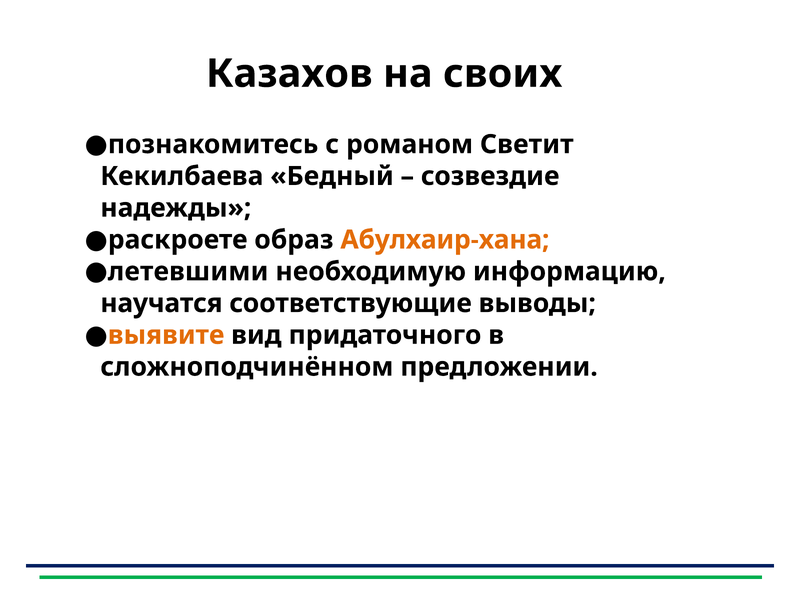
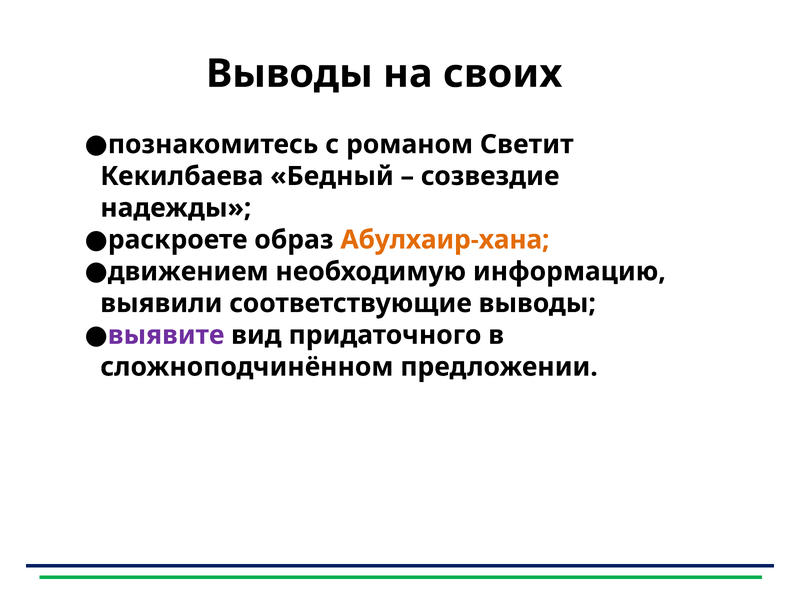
Казахов at (289, 74): Казахов -> Выводы
летевшими: летевшими -> движением
научатся: научатся -> выявили
выявите colour: orange -> purple
